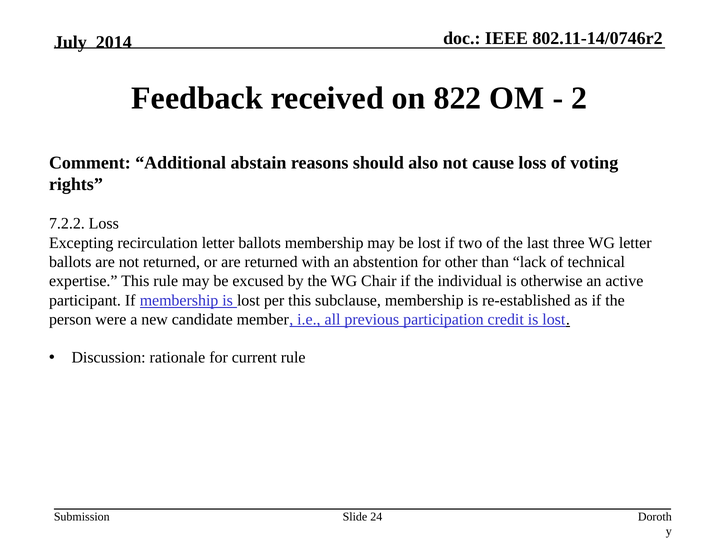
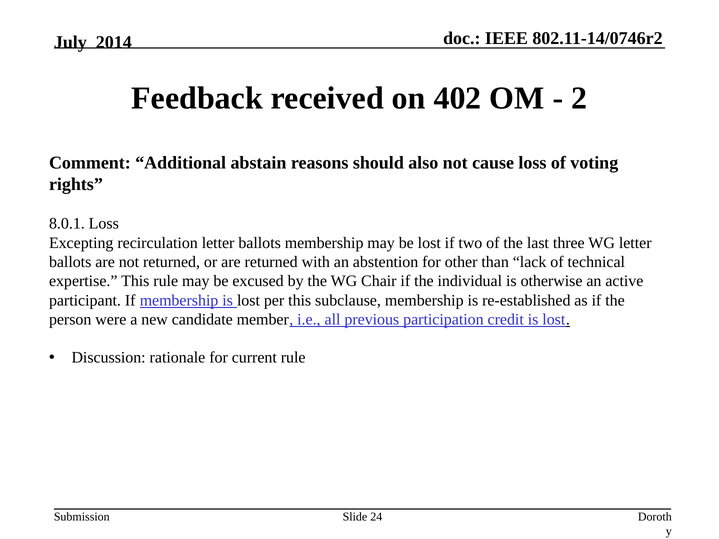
822: 822 -> 402
7.2.2: 7.2.2 -> 8.0.1
